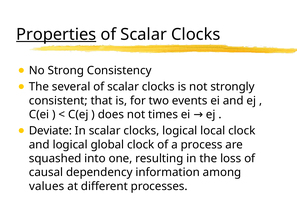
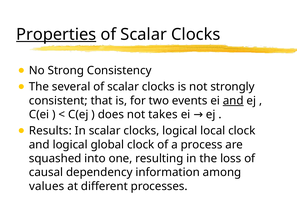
and at (233, 101) underline: none -> present
times: times -> takes
Deviate: Deviate -> Results
